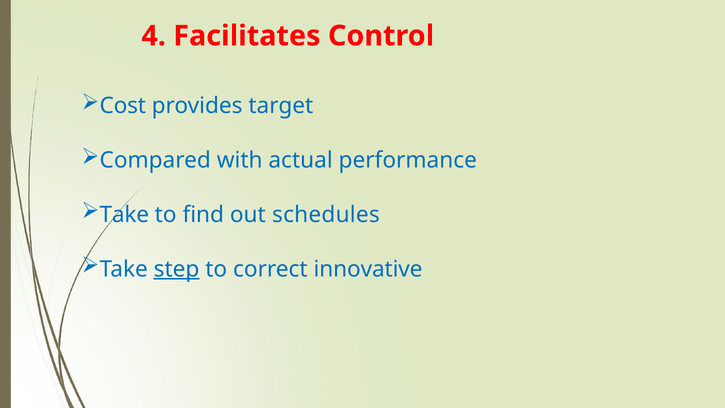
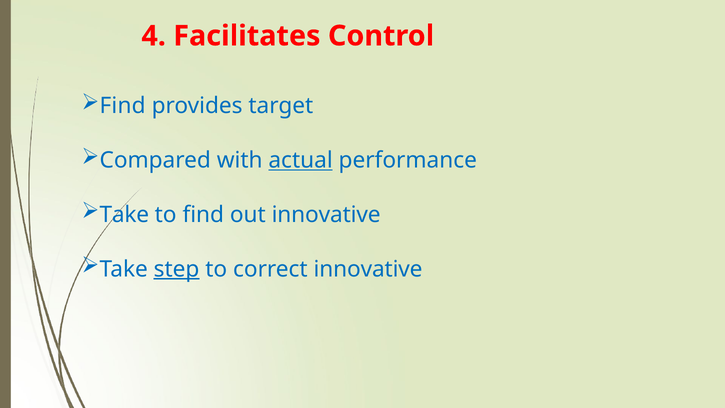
Cost at (123, 106): Cost -> Find
actual underline: none -> present
out schedules: schedules -> innovative
